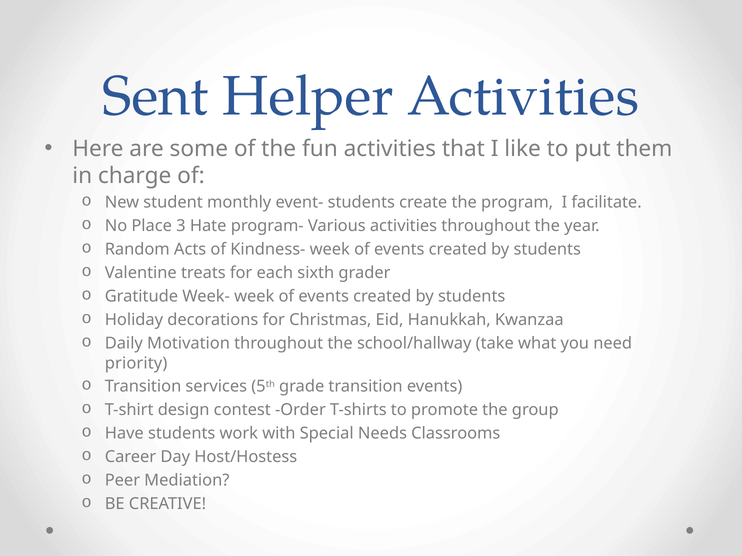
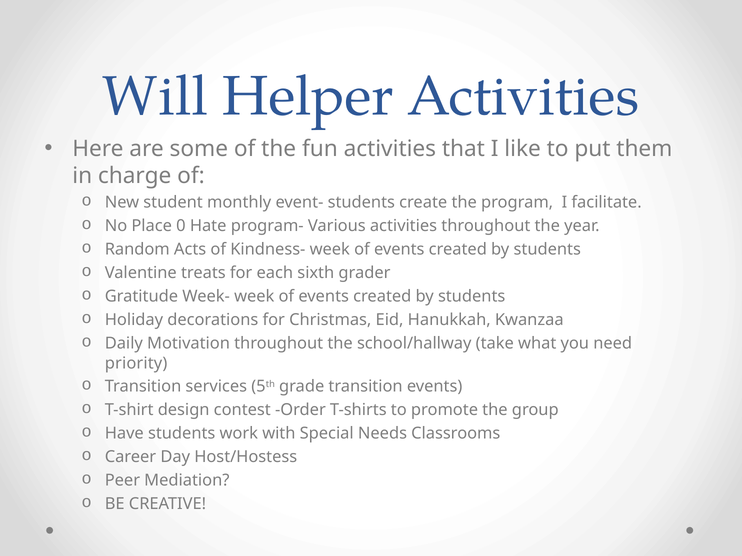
Sent: Sent -> Will
3: 3 -> 0
